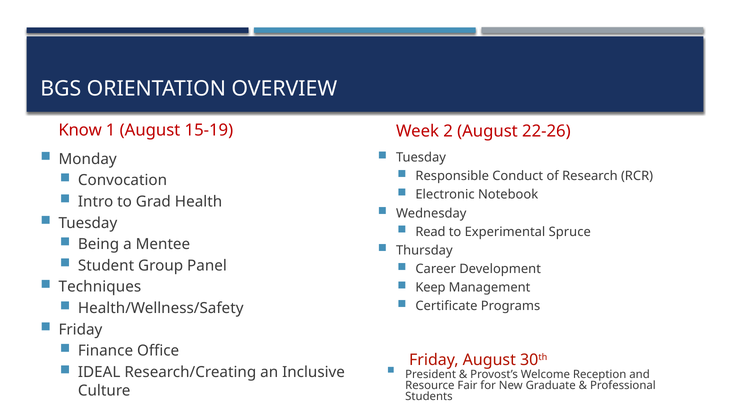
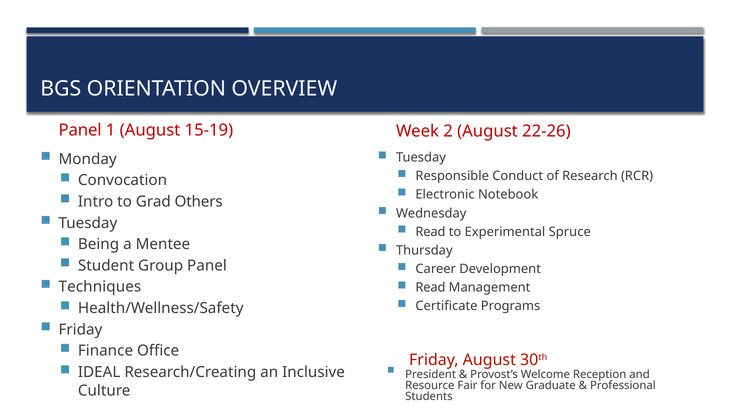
Know at (80, 130): Know -> Panel
Health: Health -> Others
Keep at (430, 287): Keep -> Read
